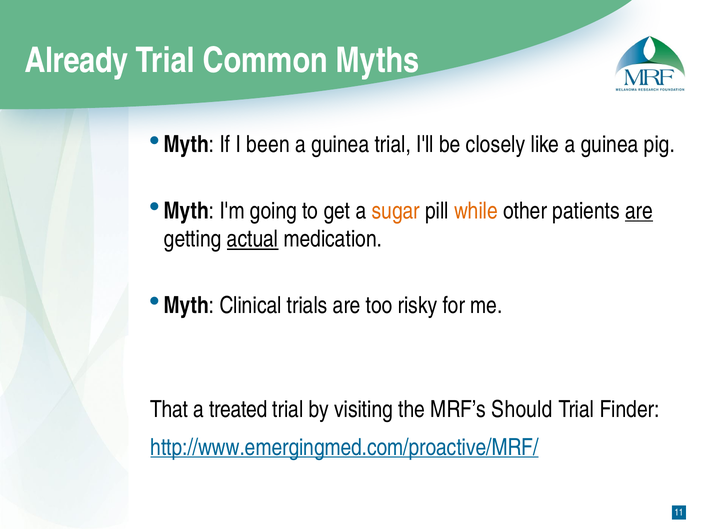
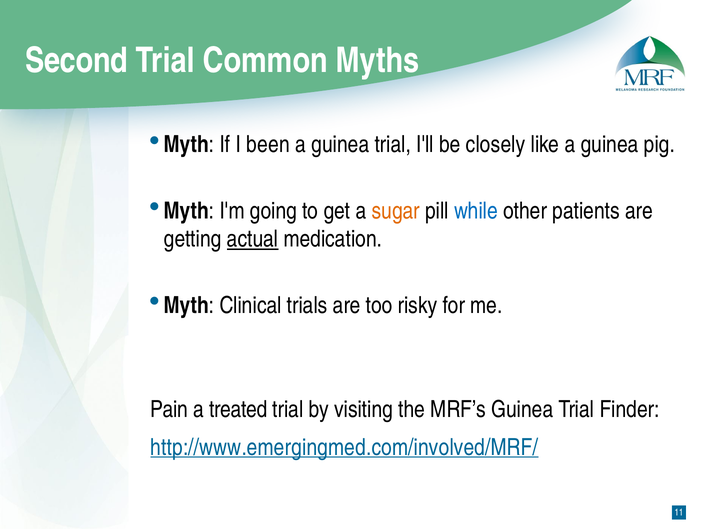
Already: Already -> Second
while colour: orange -> blue
are at (639, 211) underline: present -> none
That: That -> Pain
MRF’s Should: Should -> Guinea
http://www.emergingmed.com/proactive/MRF/: http://www.emergingmed.com/proactive/MRF/ -> http://www.emergingmed.com/involved/MRF/
